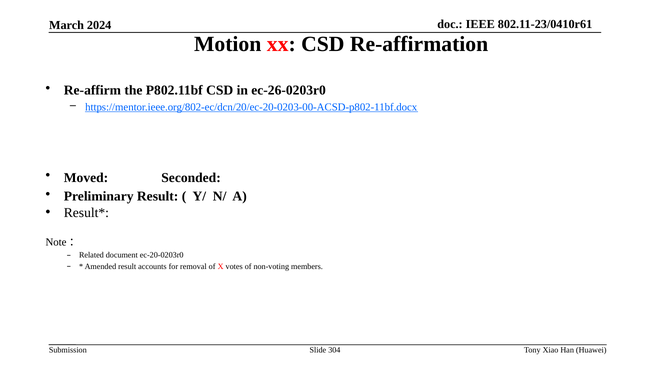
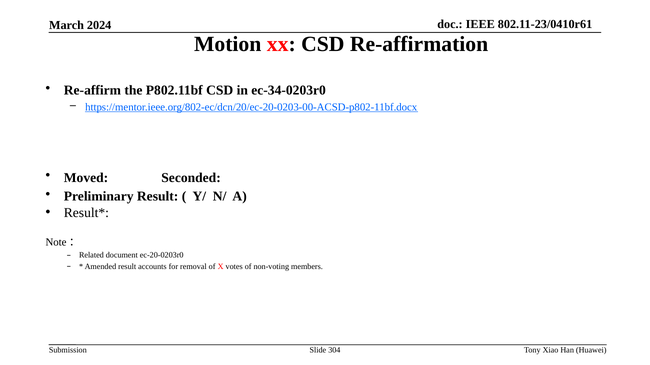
ec-26-0203r0: ec-26-0203r0 -> ec-34-0203r0
